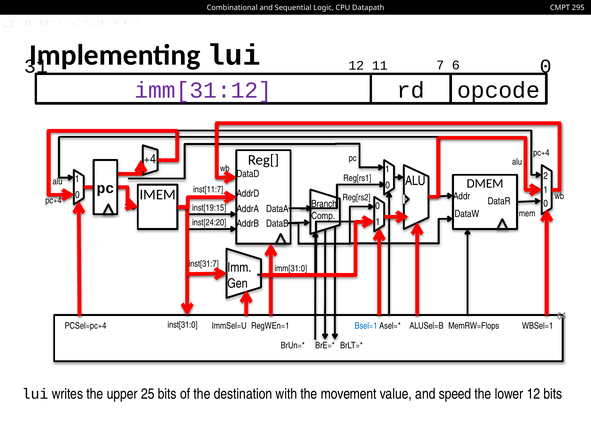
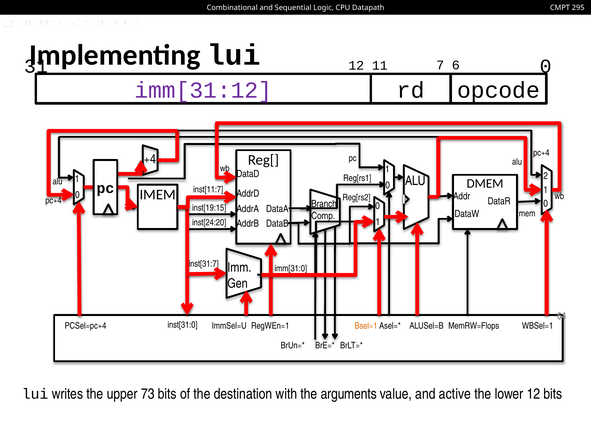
Bsel=1 colour: blue -> orange
25: 25 -> 73
movement: movement -> arguments
speed: speed -> active
